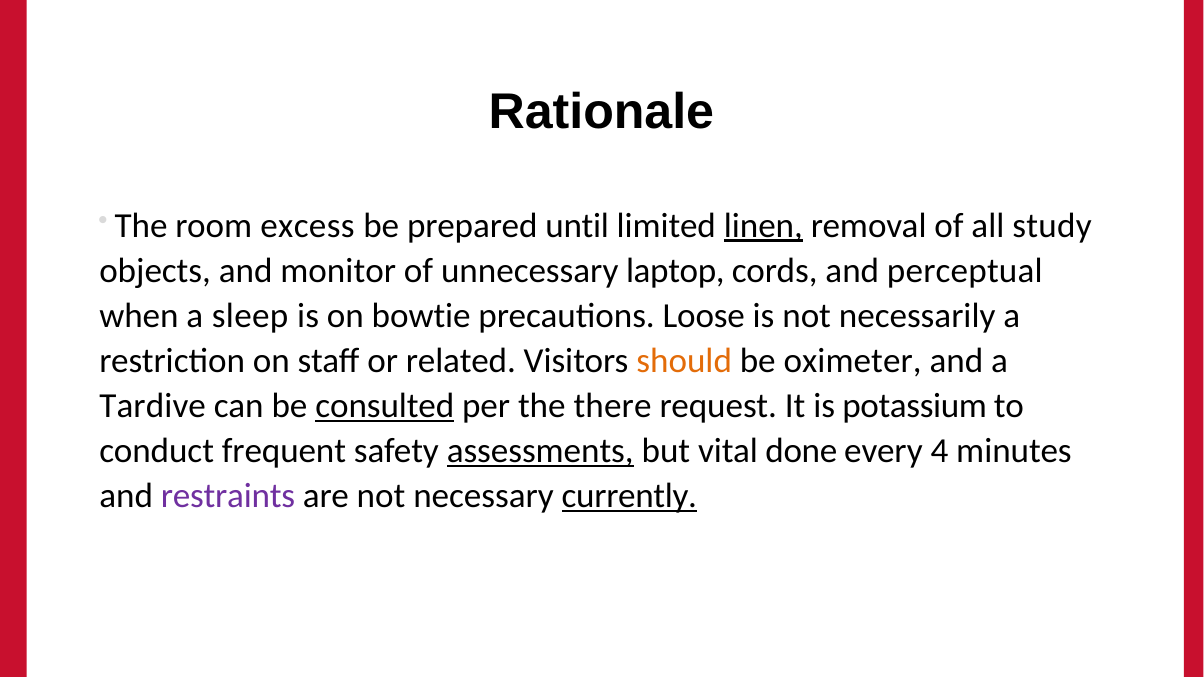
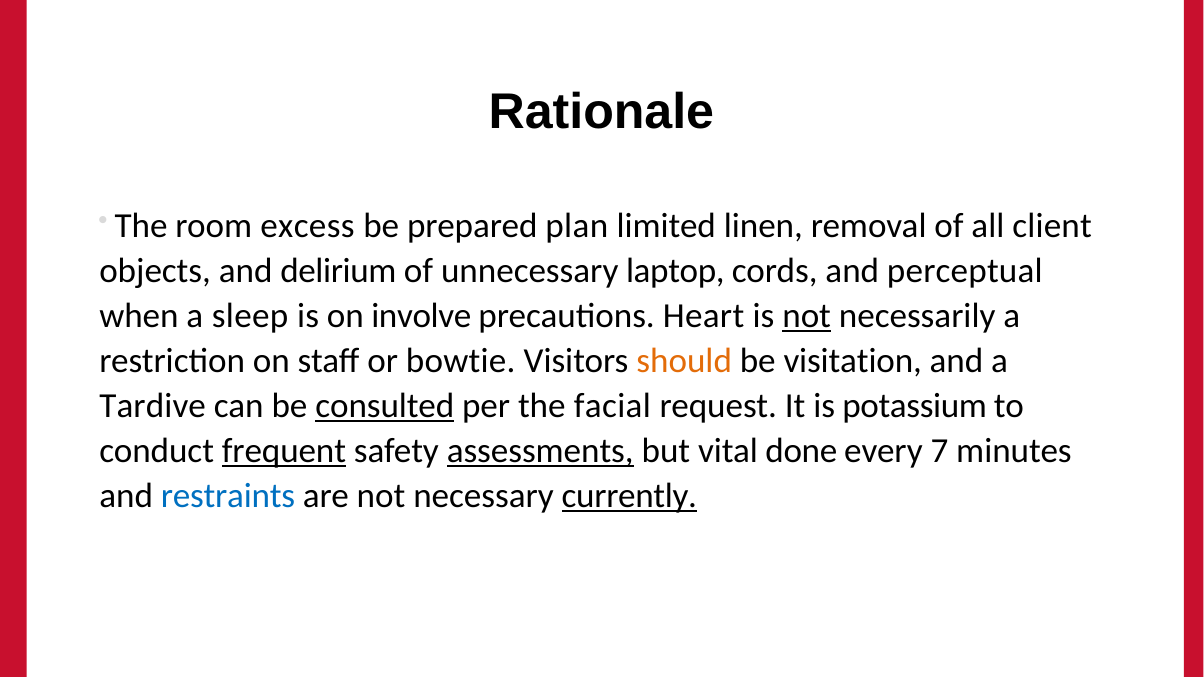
until: until -> plan
linen underline: present -> none
study: study -> client
monitor: monitor -> delirium
bowtie: bowtie -> involve
Loose: Loose -> Heart
not at (807, 316) underline: none -> present
related: related -> bowtie
oximeter: oximeter -> visitation
there: there -> facial
frequent underline: none -> present
4: 4 -> 7
restraints colour: purple -> blue
